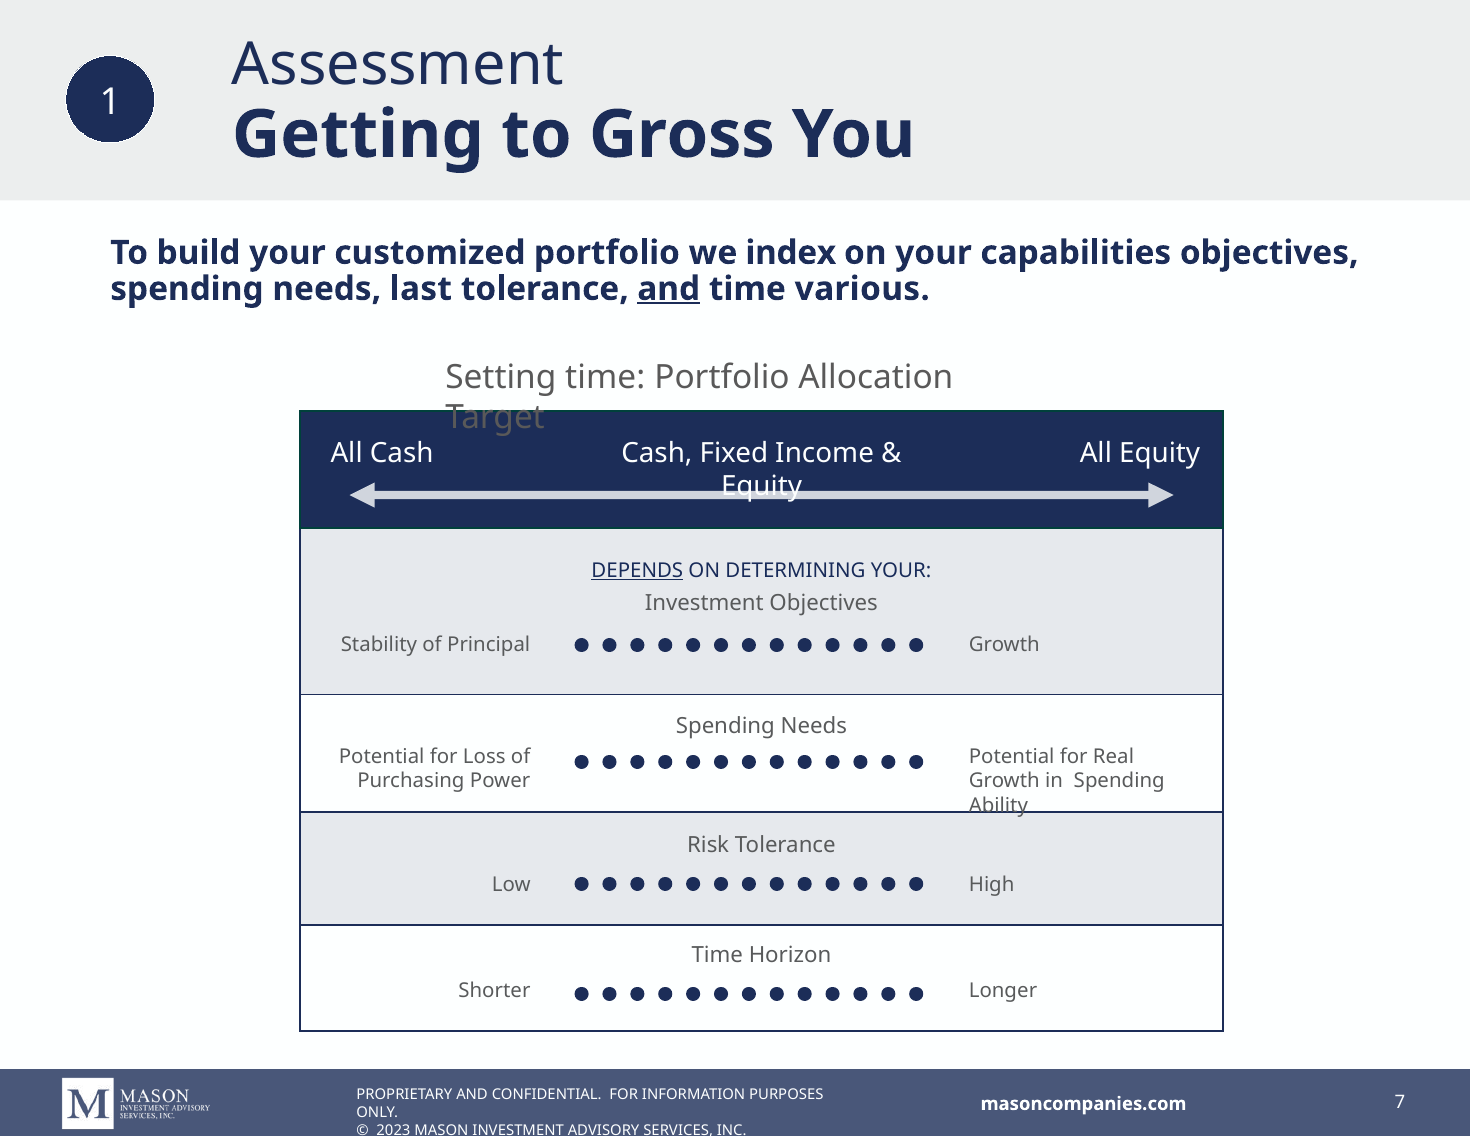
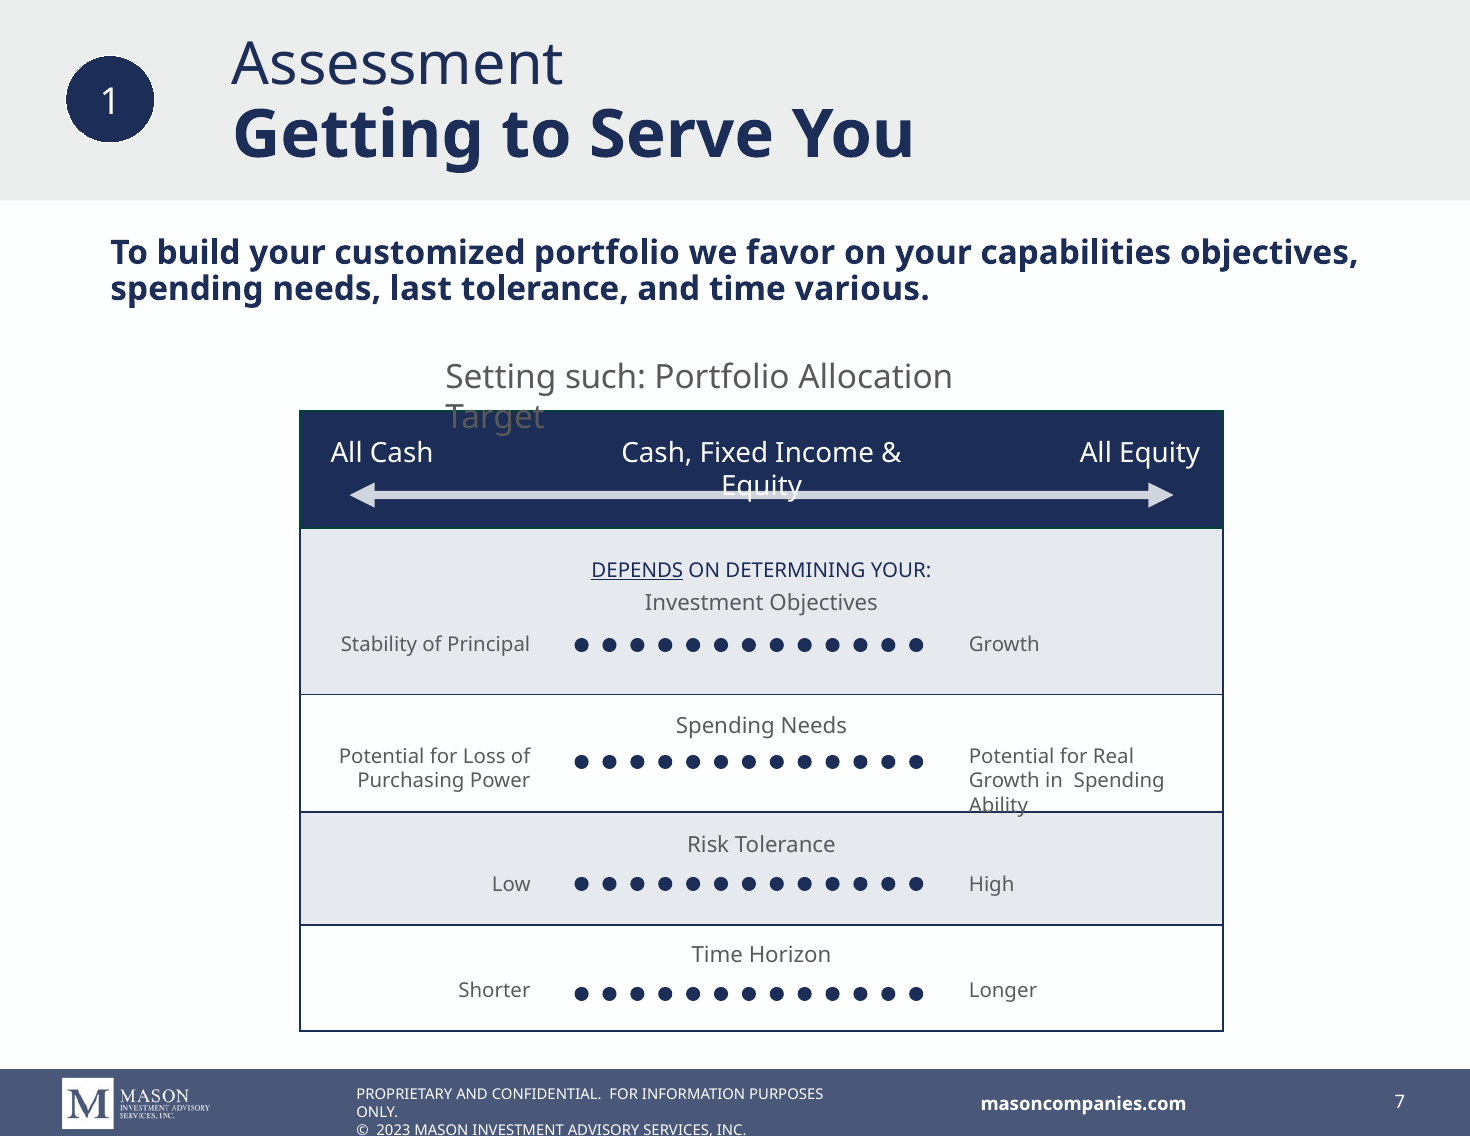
Gross: Gross -> Serve
index: index -> favor
and at (669, 289) underline: present -> none
Setting time: time -> such
